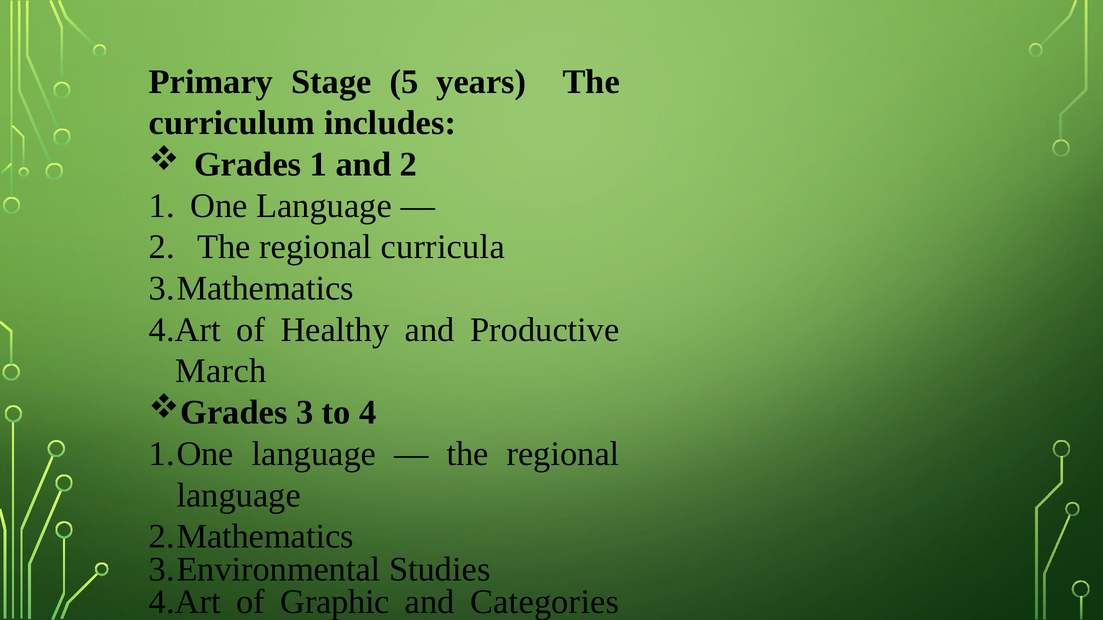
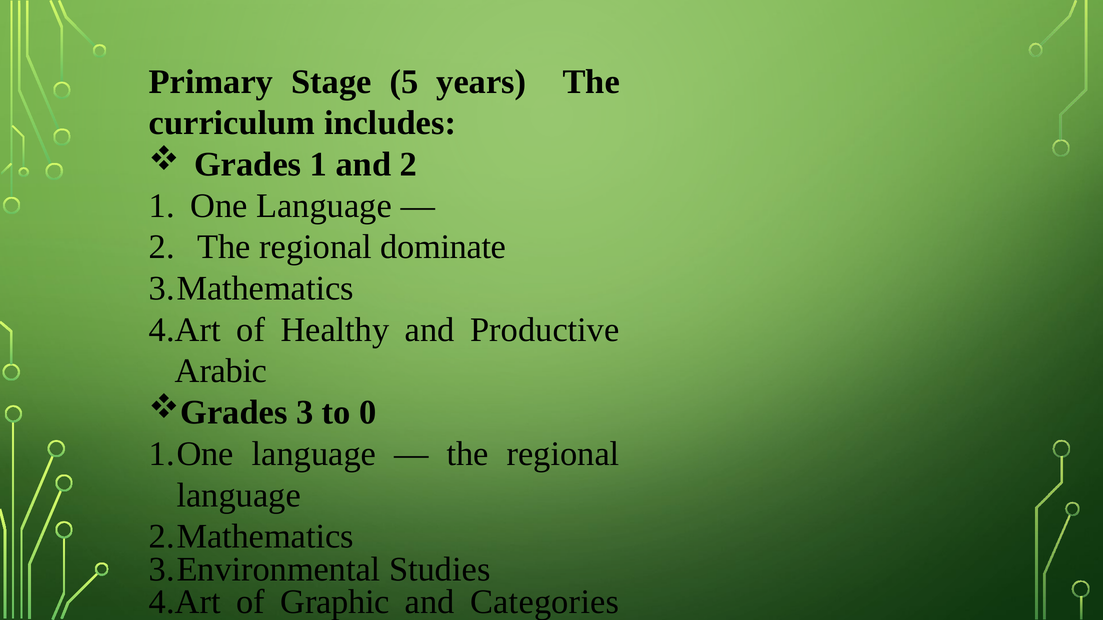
curricula: curricula -> dominate
March: March -> Arabic
4: 4 -> 0
